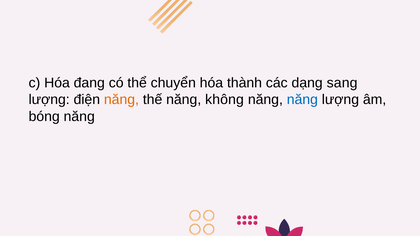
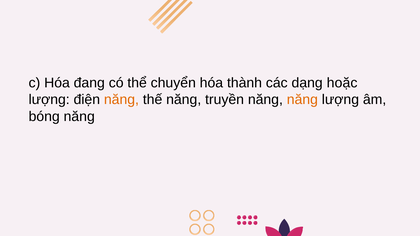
sang: sang -> hoặc
không: không -> truyền
năng at (302, 100) colour: blue -> orange
